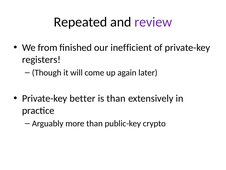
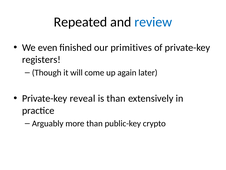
review colour: purple -> blue
from: from -> even
inefficient: inefficient -> primitives
better: better -> reveal
